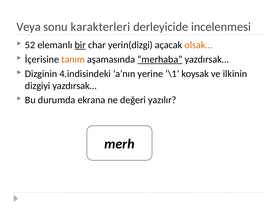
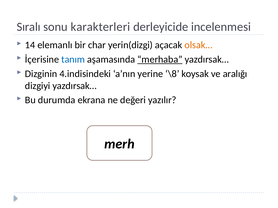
Veya: Veya -> Sıralı
52: 52 -> 14
bir underline: present -> none
tanım colour: orange -> blue
\1: \1 -> \8
ilkinin: ilkinin -> aralığı
